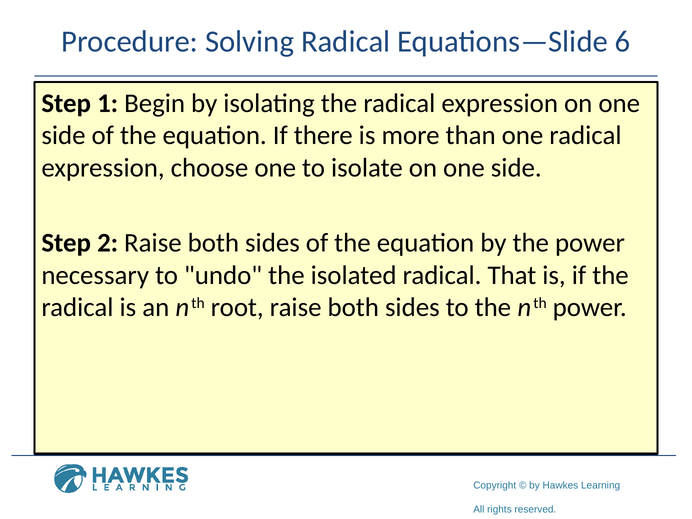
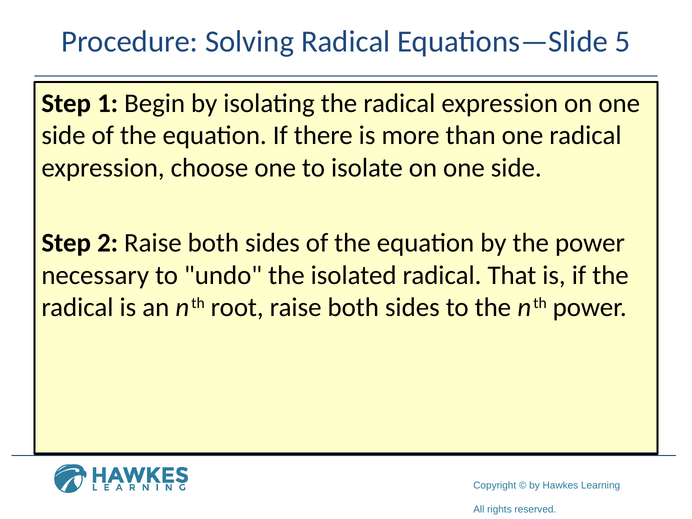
6: 6 -> 5
